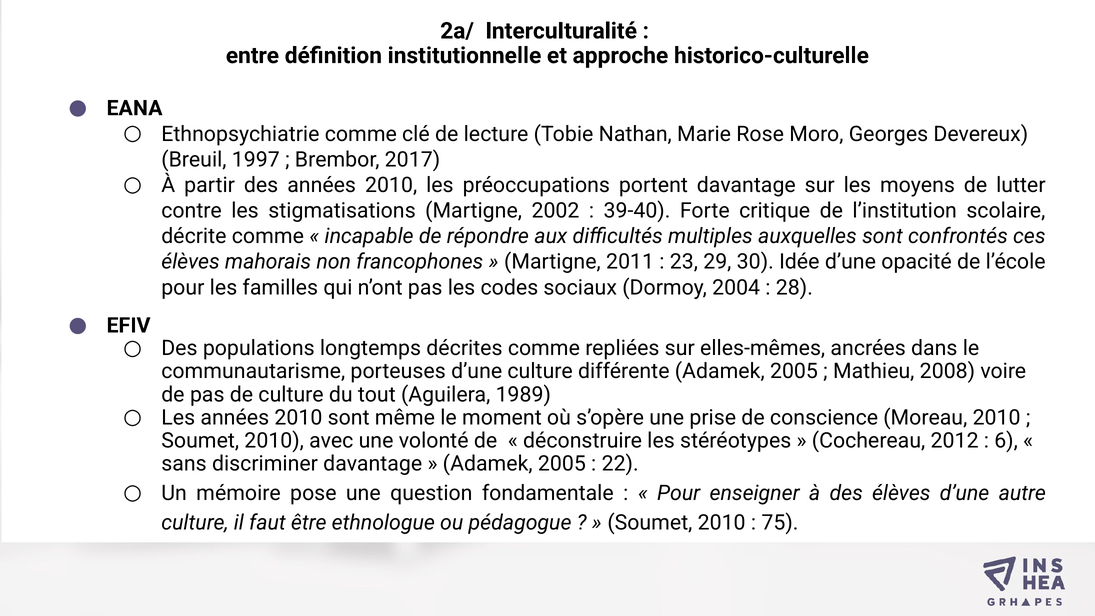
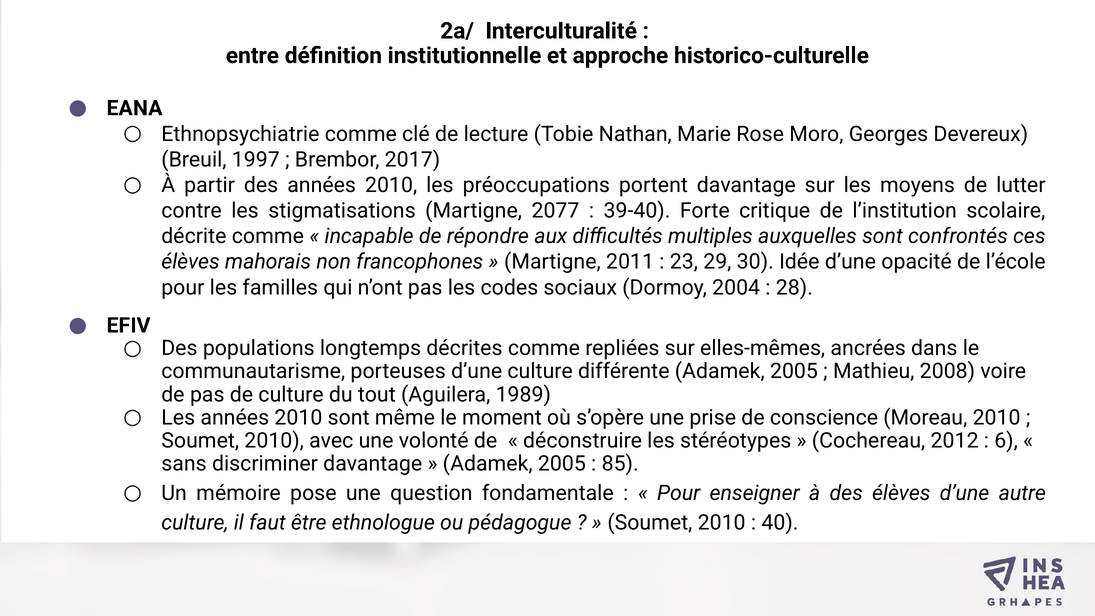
2002: 2002 -> 2077
22: 22 -> 85
75: 75 -> 40
